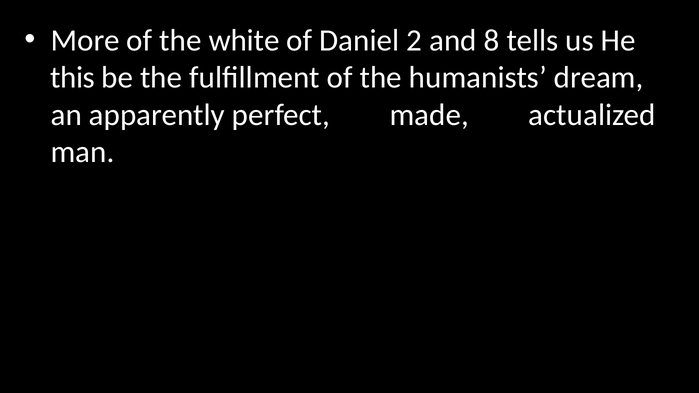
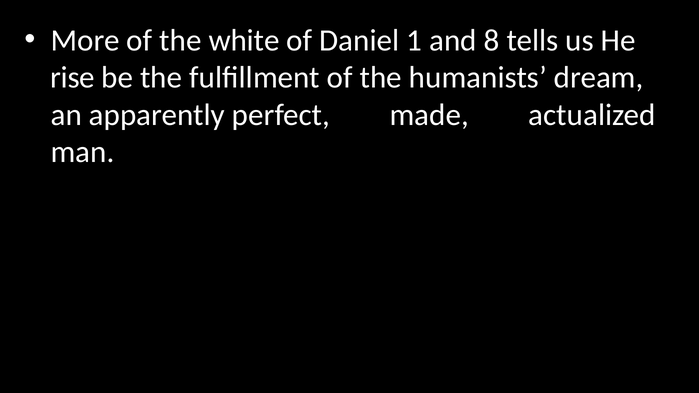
2: 2 -> 1
this: this -> rise
